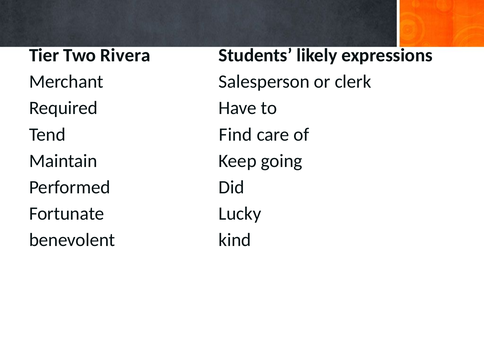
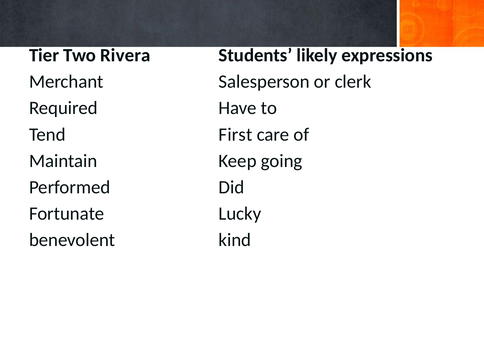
Find: Find -> First
